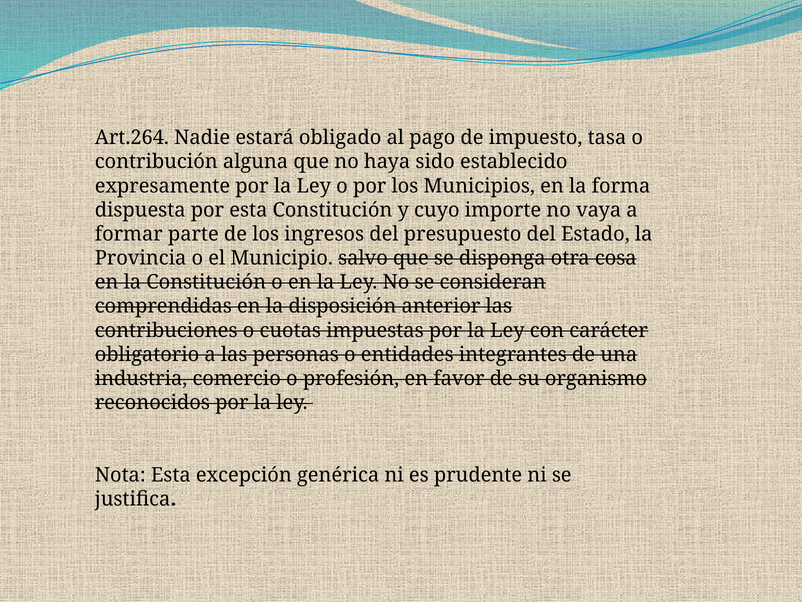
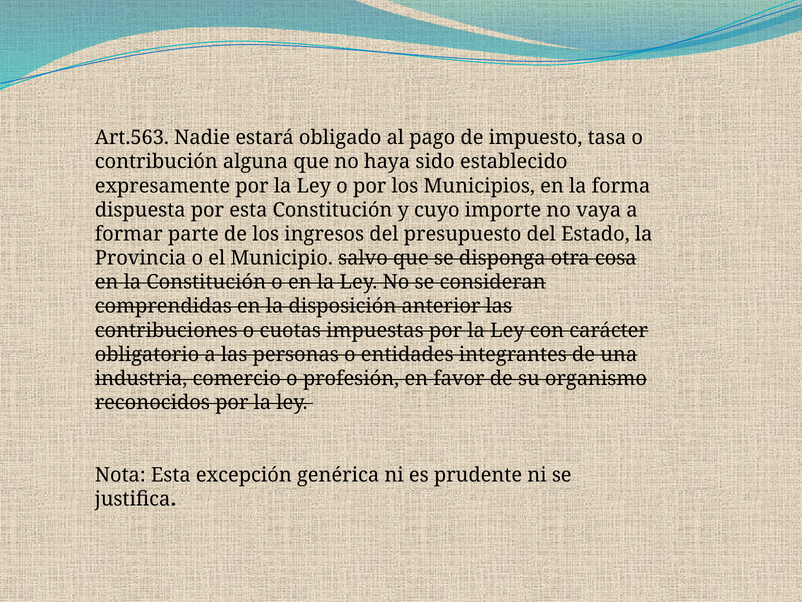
Art.264: Art.264 -> Art.563
